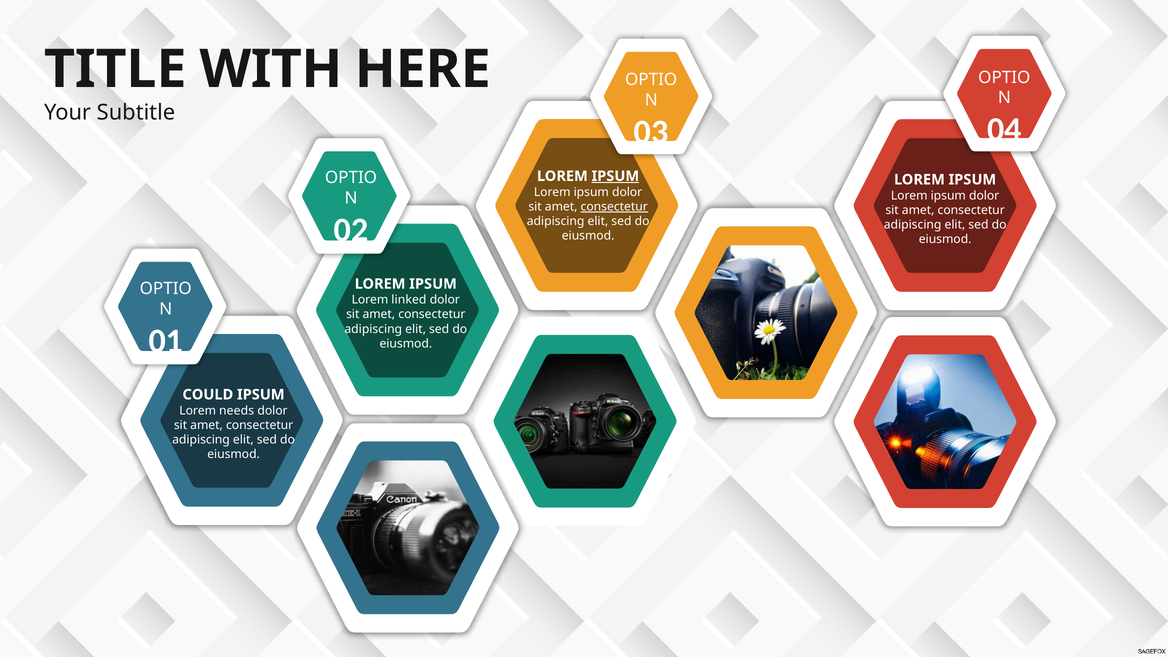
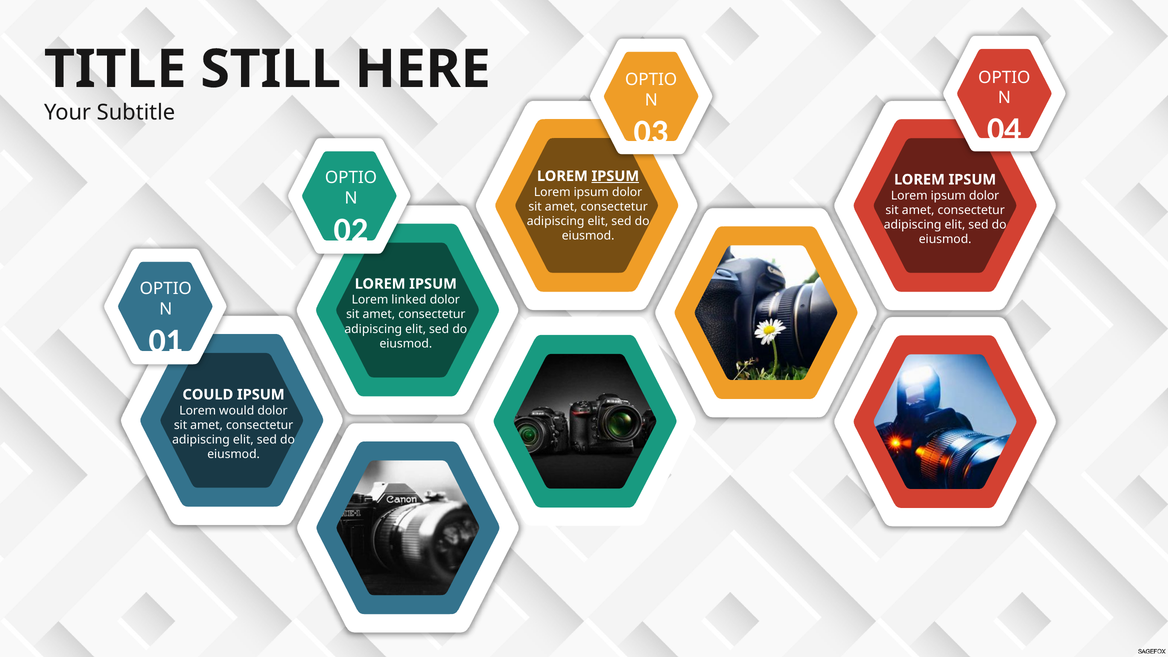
WITH: WITH -> STILL
consectetur at (614, 207) underline: present -> none
needs: needs -> would
